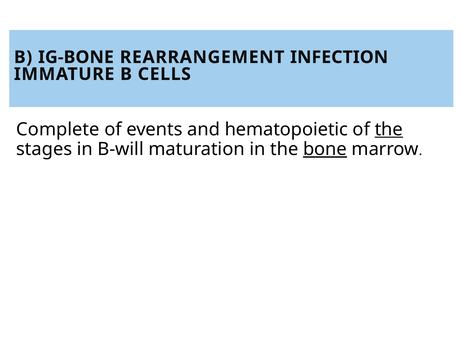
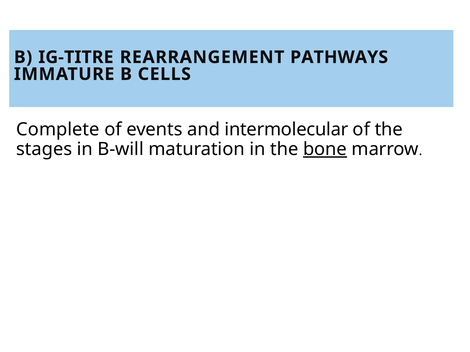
IG-BONE: IG-BONE -> IG-TITRE
INFECTION: INFECTION -> PATHWAYS
hematopoietic: hematopoietic -> intermolecular
the at (389, 130) underline: present -> none
